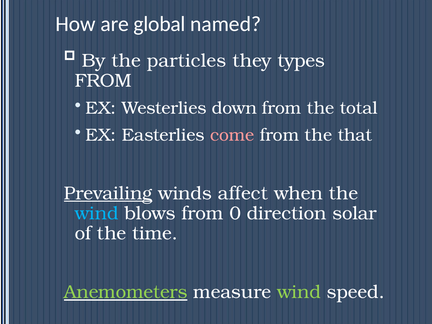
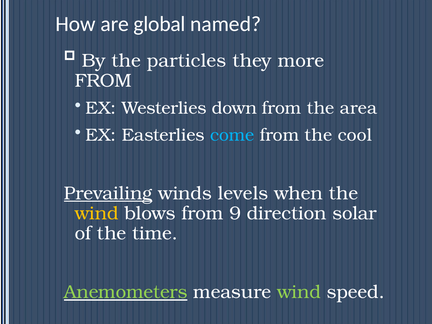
types: types -> more
total: total -> area
come colour: pink -> light blue
that: that -> cool
affect: affect -> levels
wind at (97, 213) colour: light blue -> yellow
0: 0 -> 9
